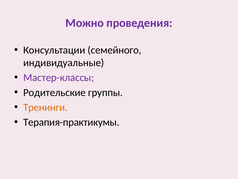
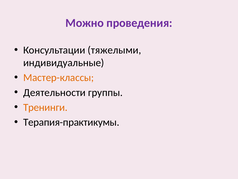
семейного: семейного -> тяжелыми
Мастер-классы colour: purple -> orange
Родительские: Родительские -> Деятельности
